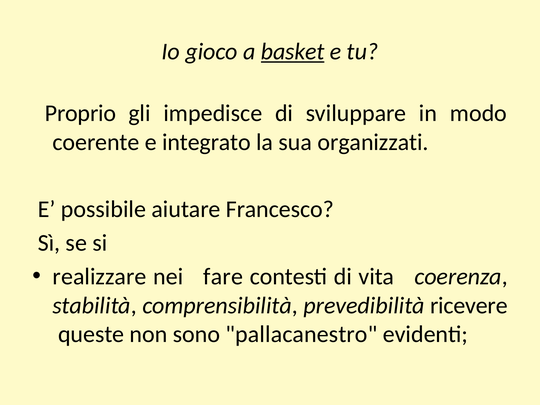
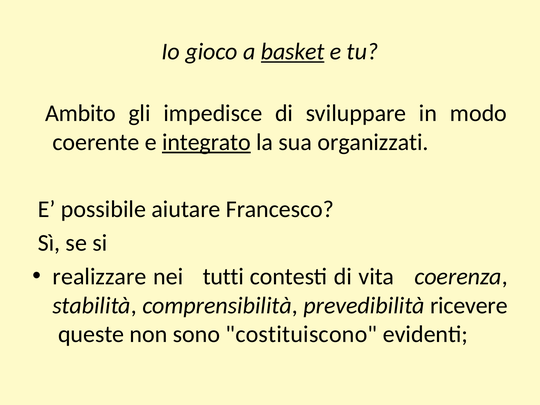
Proprio: Proprio -> Ambito
integrato underline: none -> present
fare: fare -> tutti
pallacanestro: pallacanestro -> costituiscono
